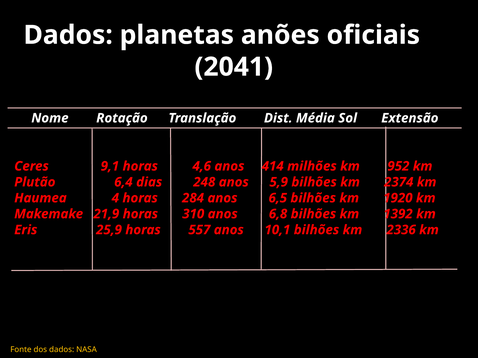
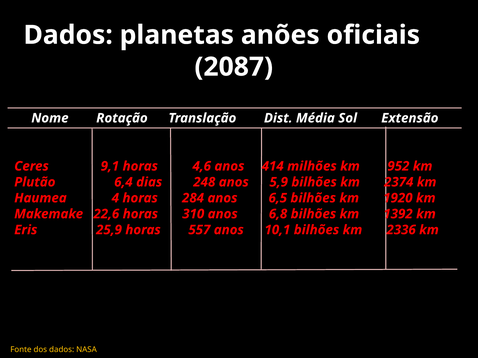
2041: 2041 -> 2087
21,9: 21,9 -> 22,6
